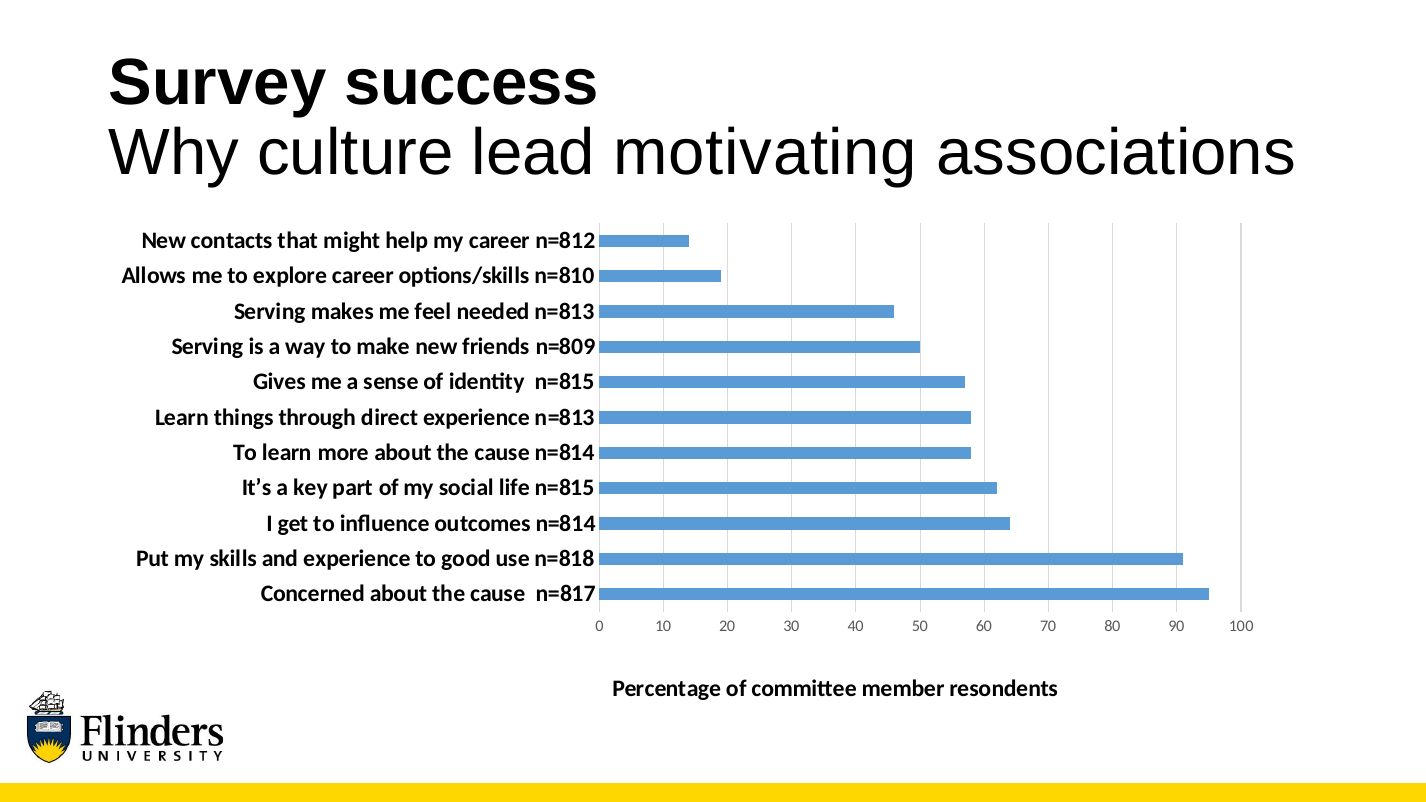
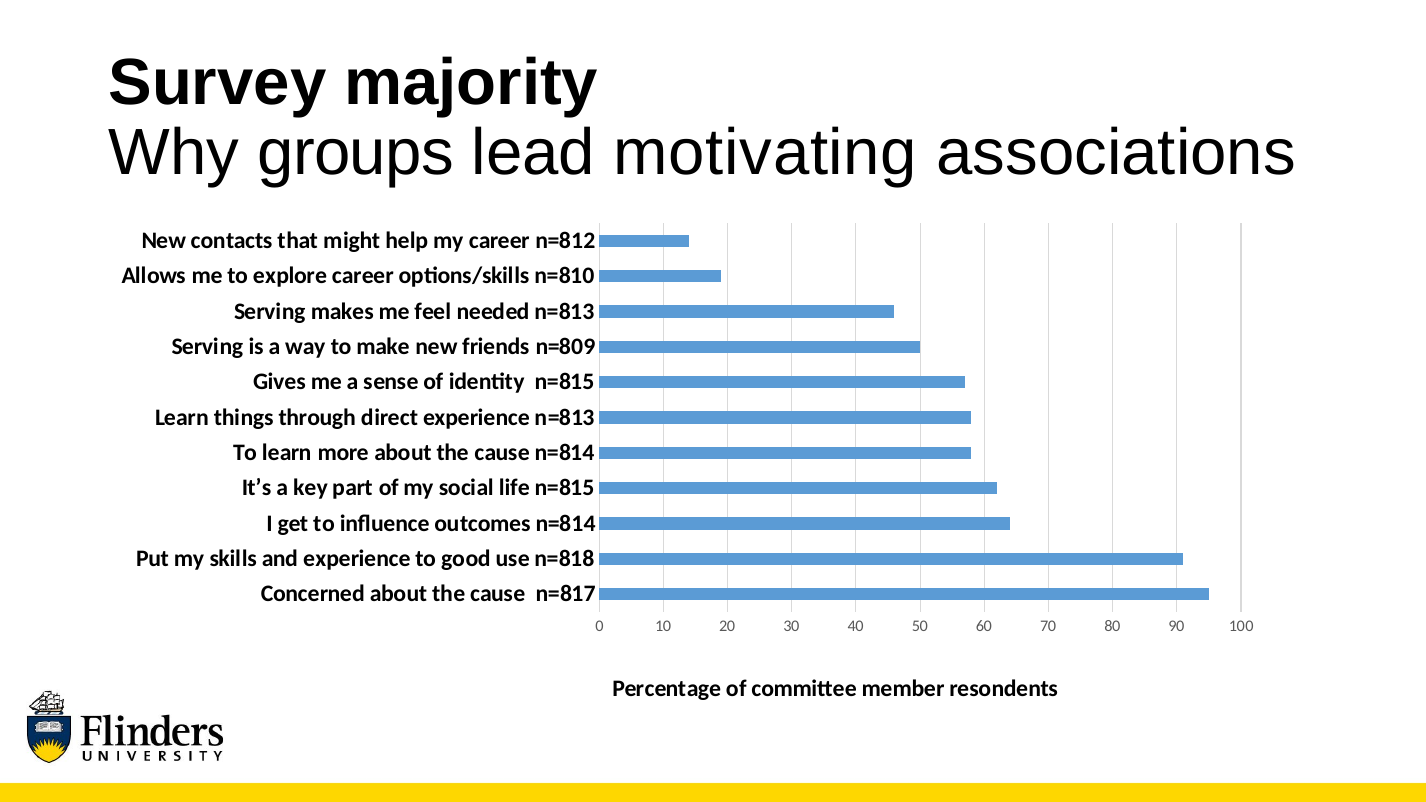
success: success -> majority
culture: culture -> groups
